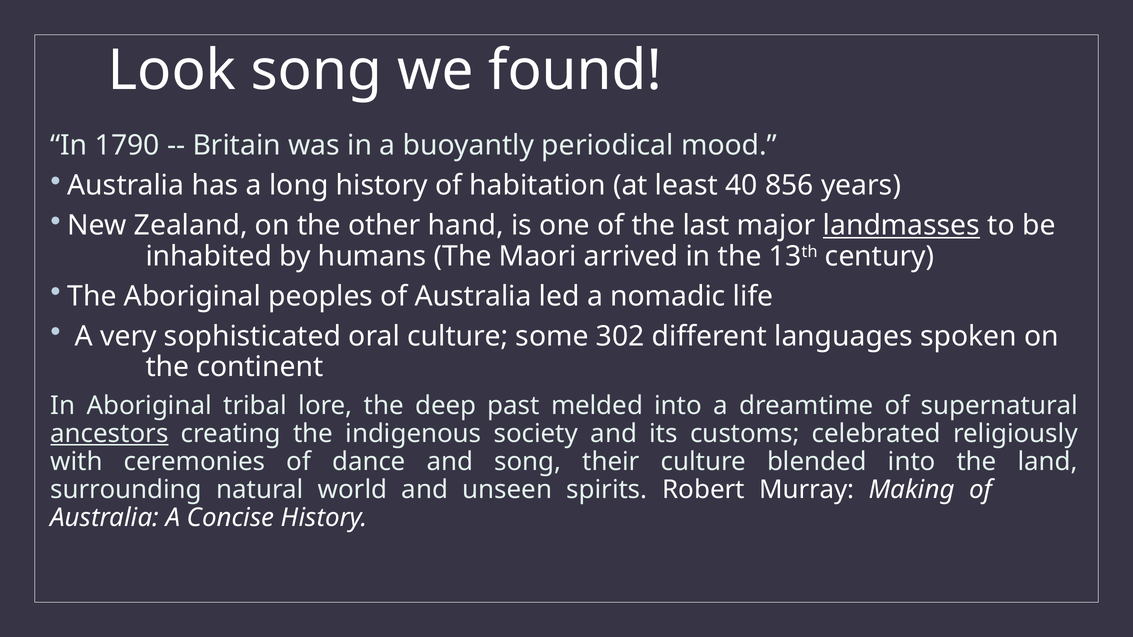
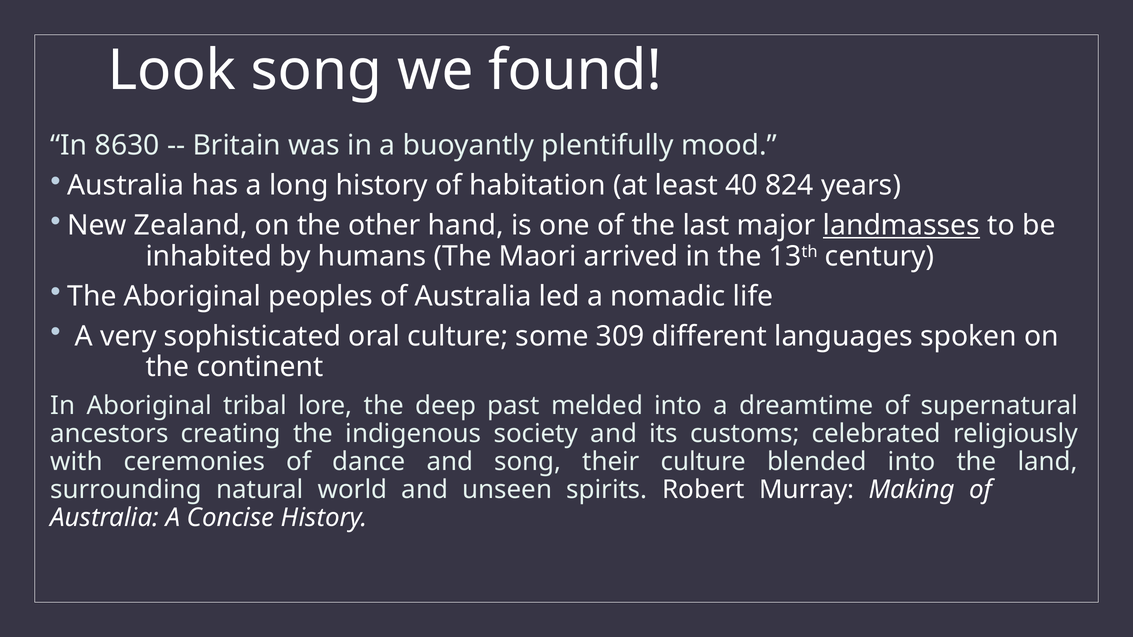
1790: 1790 -> 8630
periodical: periodical -> plentifully
856: 856 -> 824
302: 302 -> 309
ancestors underline: present -> none
